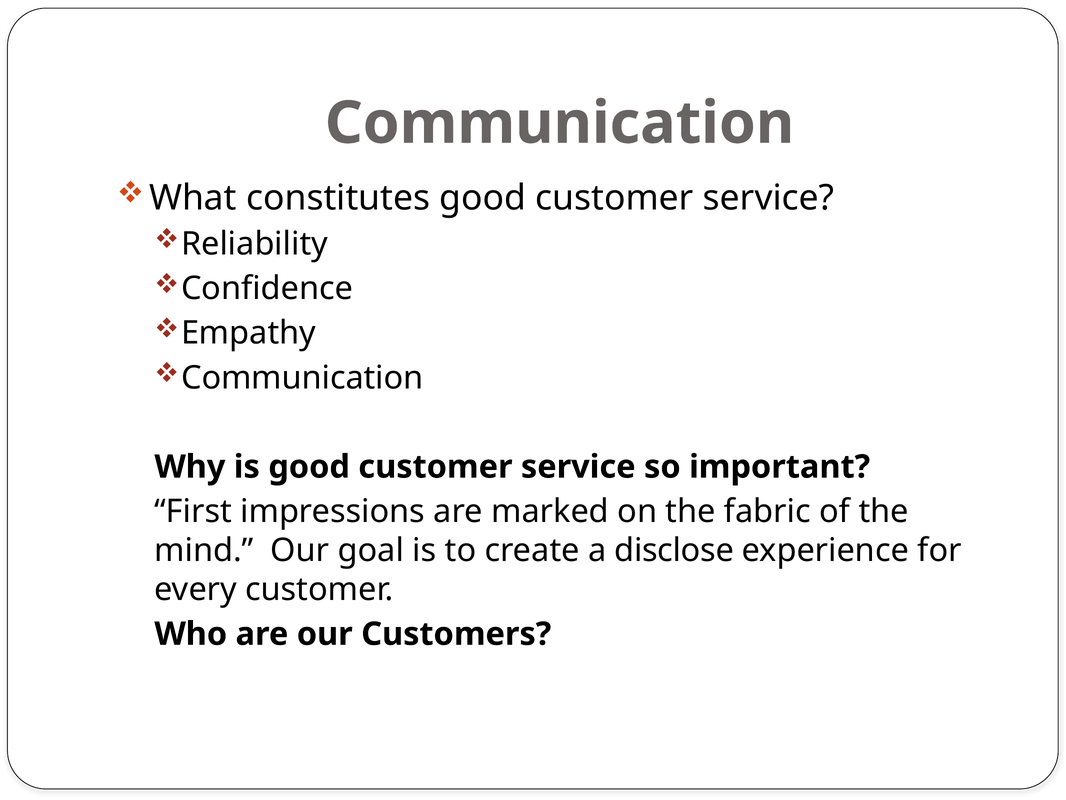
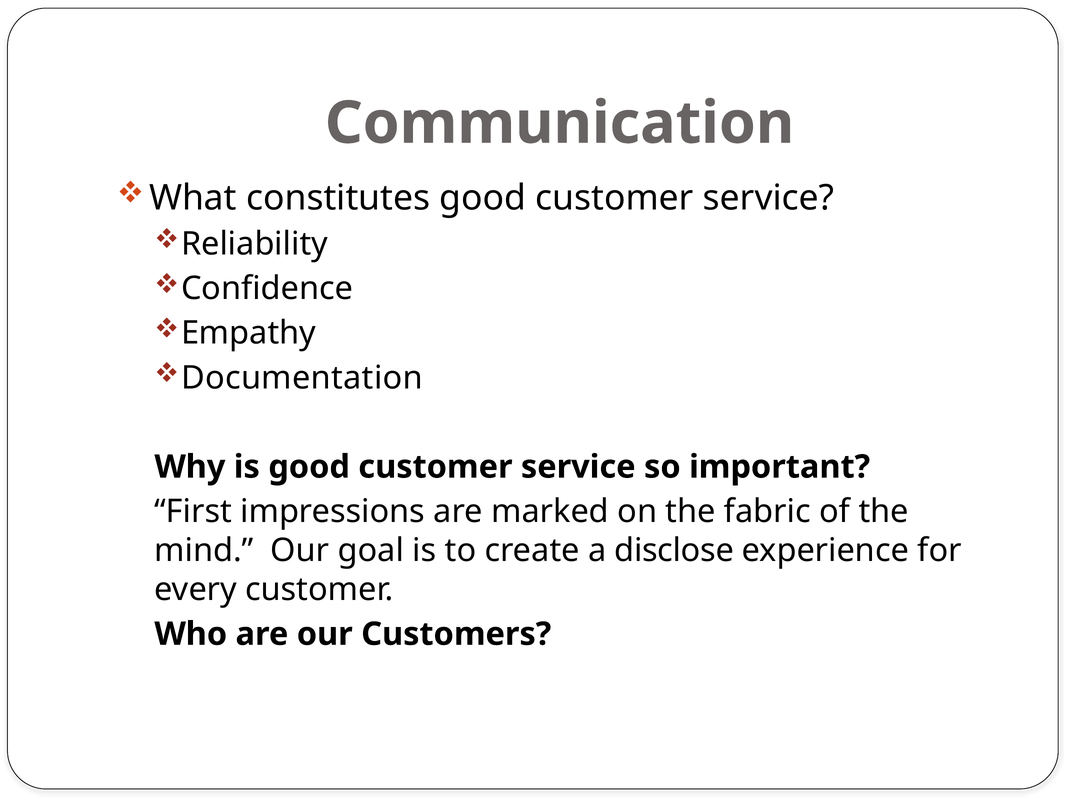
Communication at (302, 378): Communication -> Documentation
